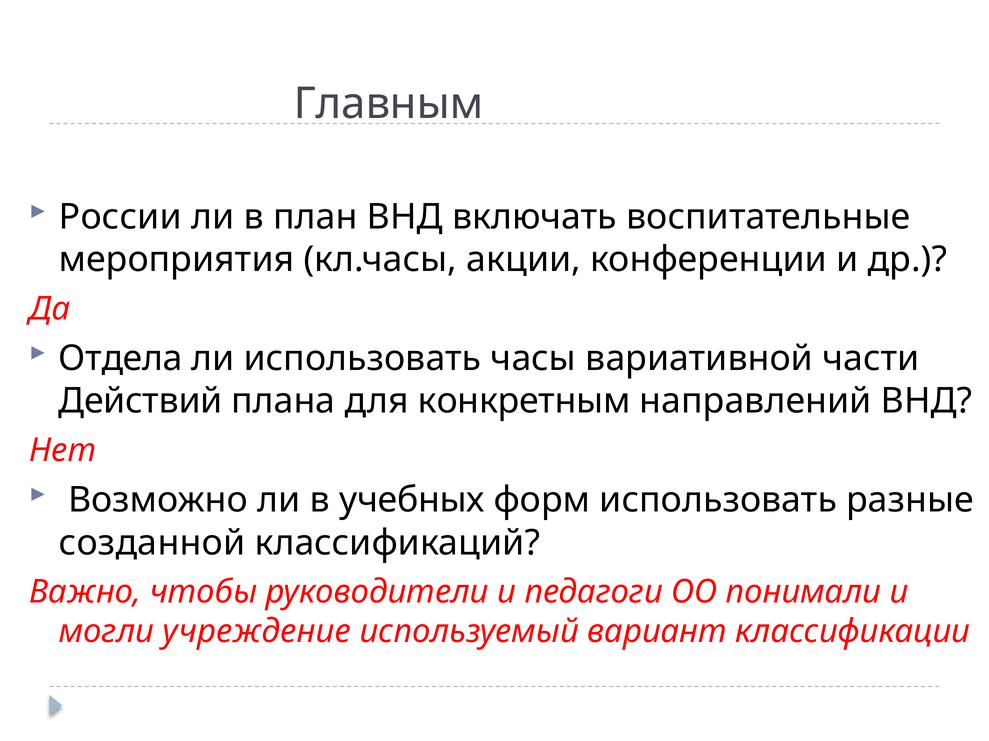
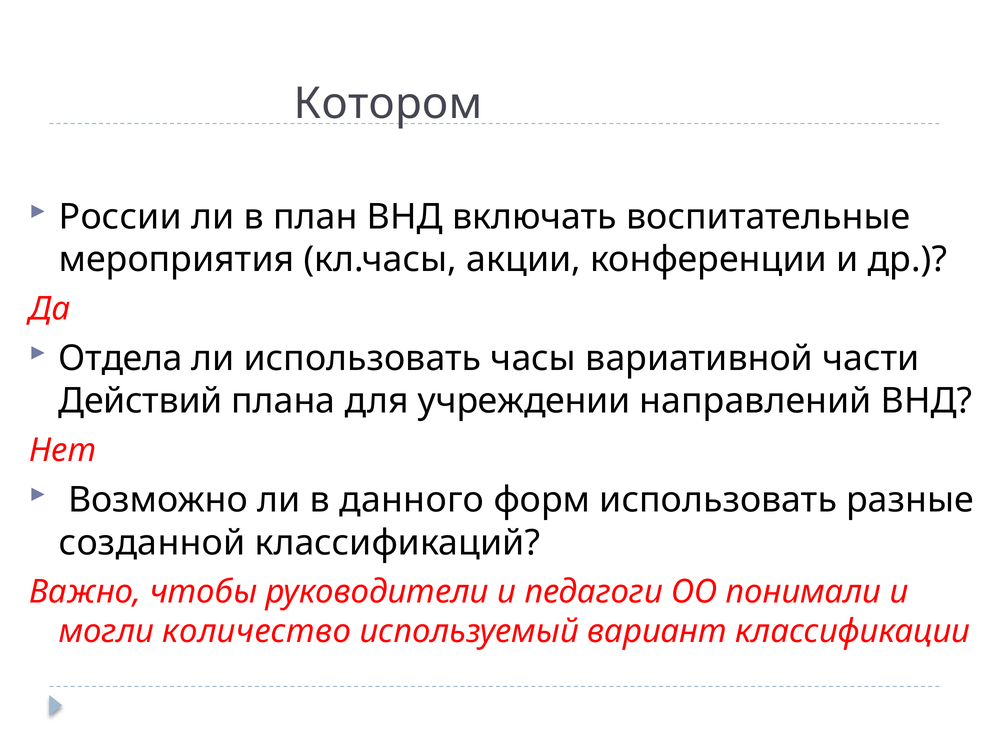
Главным: Главным -> Котором
конкретным: конкретным -> учреждении
учебных: учебных -> данного
учреждение: учреждение -> количество
